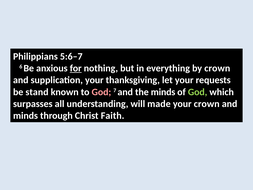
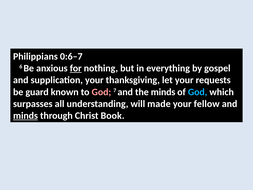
5:6–7: 5:6–7 -> 0:6–7
by crown: crown -> gospel
stand: stand -> guard
God at (198, 92) colour: light green -> light blue
your crown: crown -> fellow
minds at (25, 115) underline: none -> present
Faith: Faith -> Book
